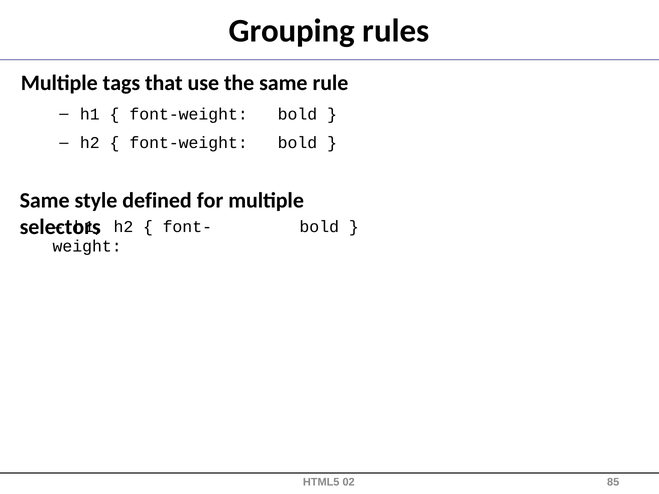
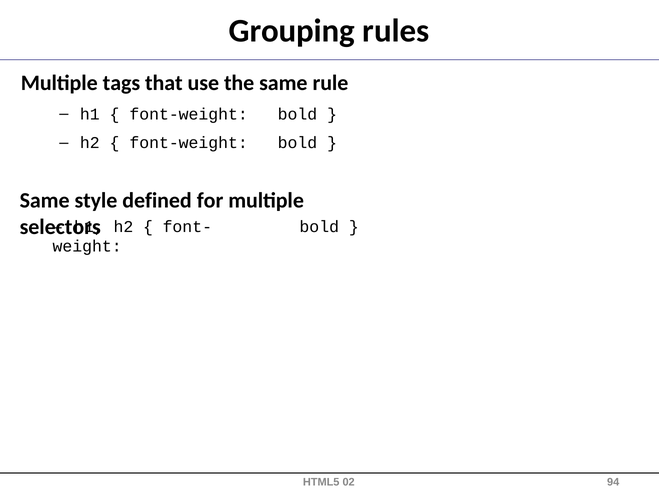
85: 85 -> 94
